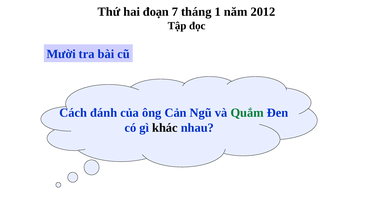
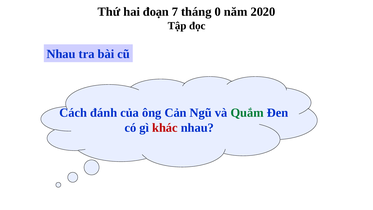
1: 1 -> 0
2012: 2012 -> 2020
Mười at (61, 54): Mười -> Nhau
khác colour: black -> red
